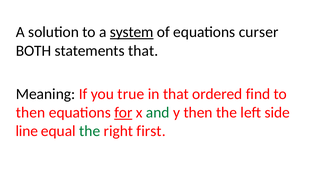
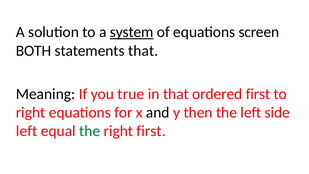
curser: curser -> screen
ordered find: find -> first
then at (31, 112): then -> right
for underline: present -> none
and colour: green -> black
line at (27, 131): line -> left
